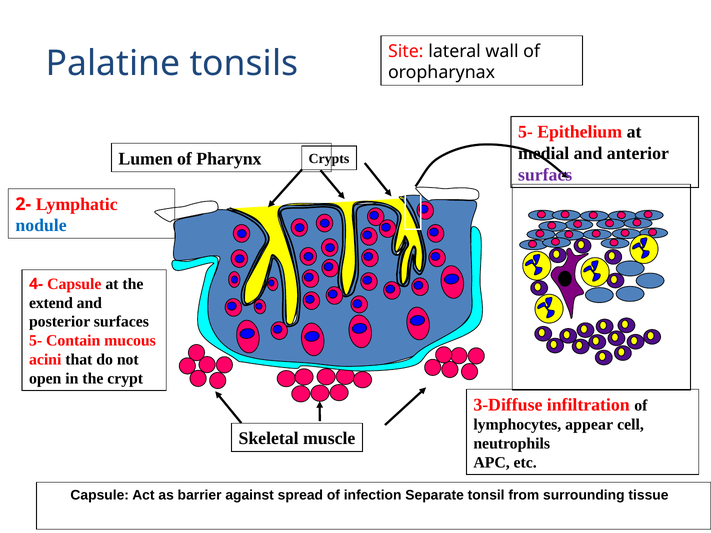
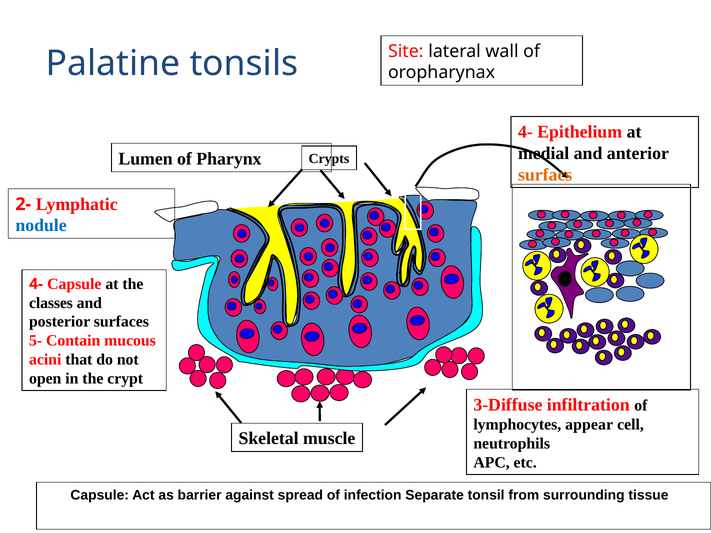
5- at (525, 132): 5- -> 4-
surfacs colour: purple -> orange
extend: extend -> classes
